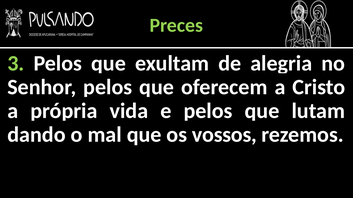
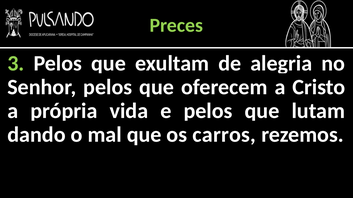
vossos: vossos -> carros
